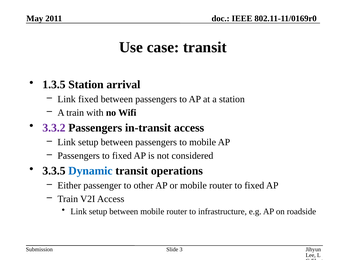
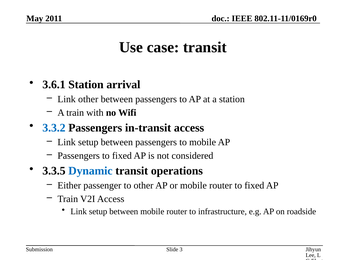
1.3.5: 1.3.5 -> 3.6.1
Link fixed: fixed -> other
3.3.2 colour: purple -> blue
